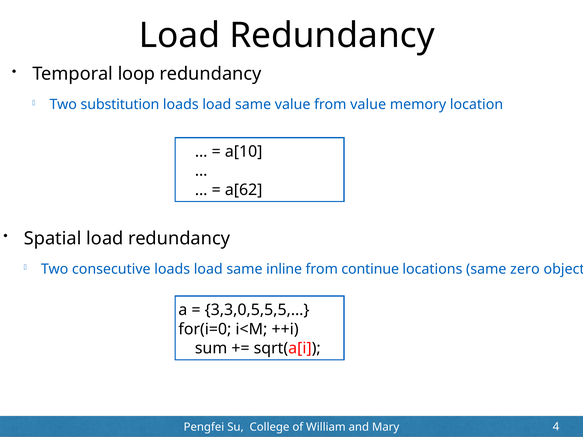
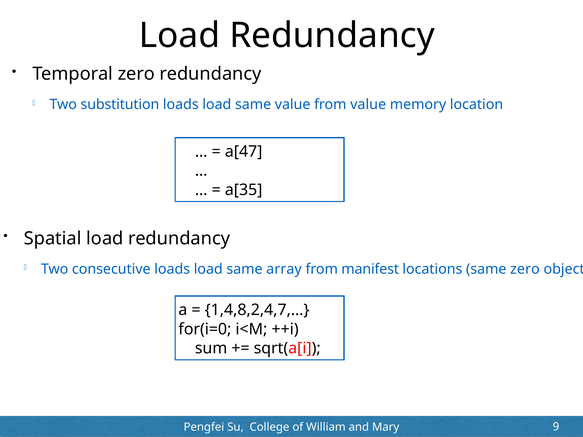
Temporal loop: loop -> zero
a[10: a[10 -> a[47
a[62: a[62 -> a[35
inline: inline -> array
continue: continue -> manifest
3,3,0,5,5,5,…: 3,3,0,5,5,5,… -> 1,4,8,2,4,7,…
4: 4 -> 9
